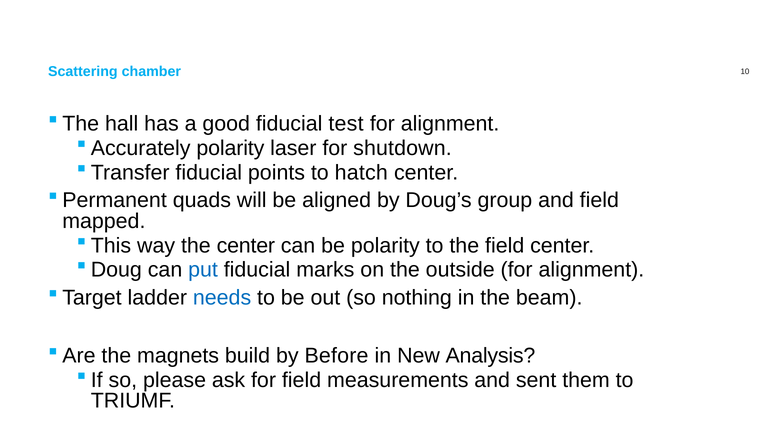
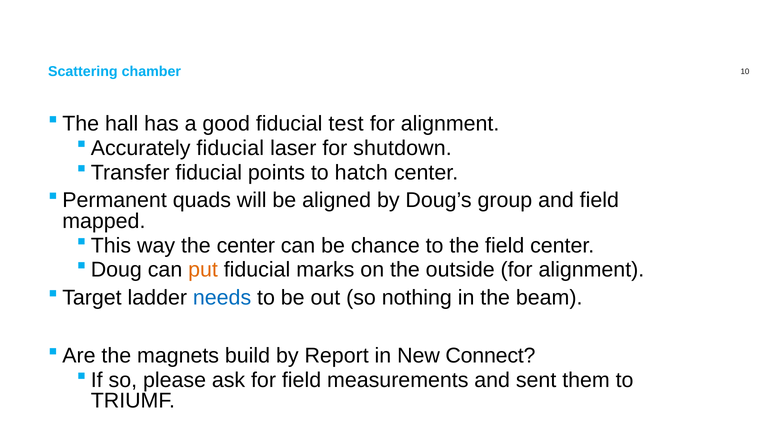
polarity at (230, 148): polarity -> fiducial
be polarity: polarity -> chance
put colour: blue -> orange
Before: Before -> Report
Analysis: Analysis -> Connect
